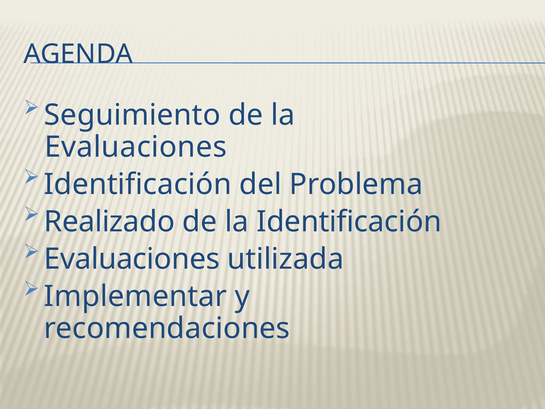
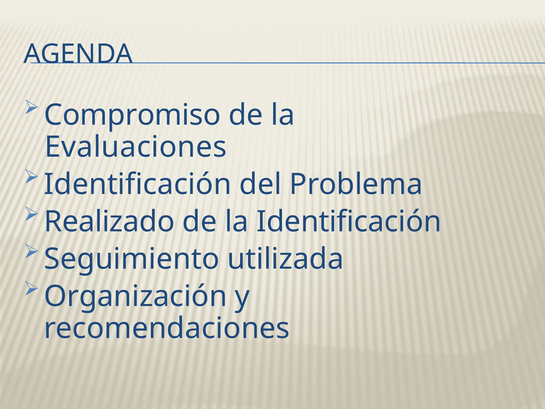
Seguimiento: Seguimiento -> Compromiso
Evaluaciones at (132, 259): Evaluaciones -> Seguimiento
Implementar: Implementar -> Organización
